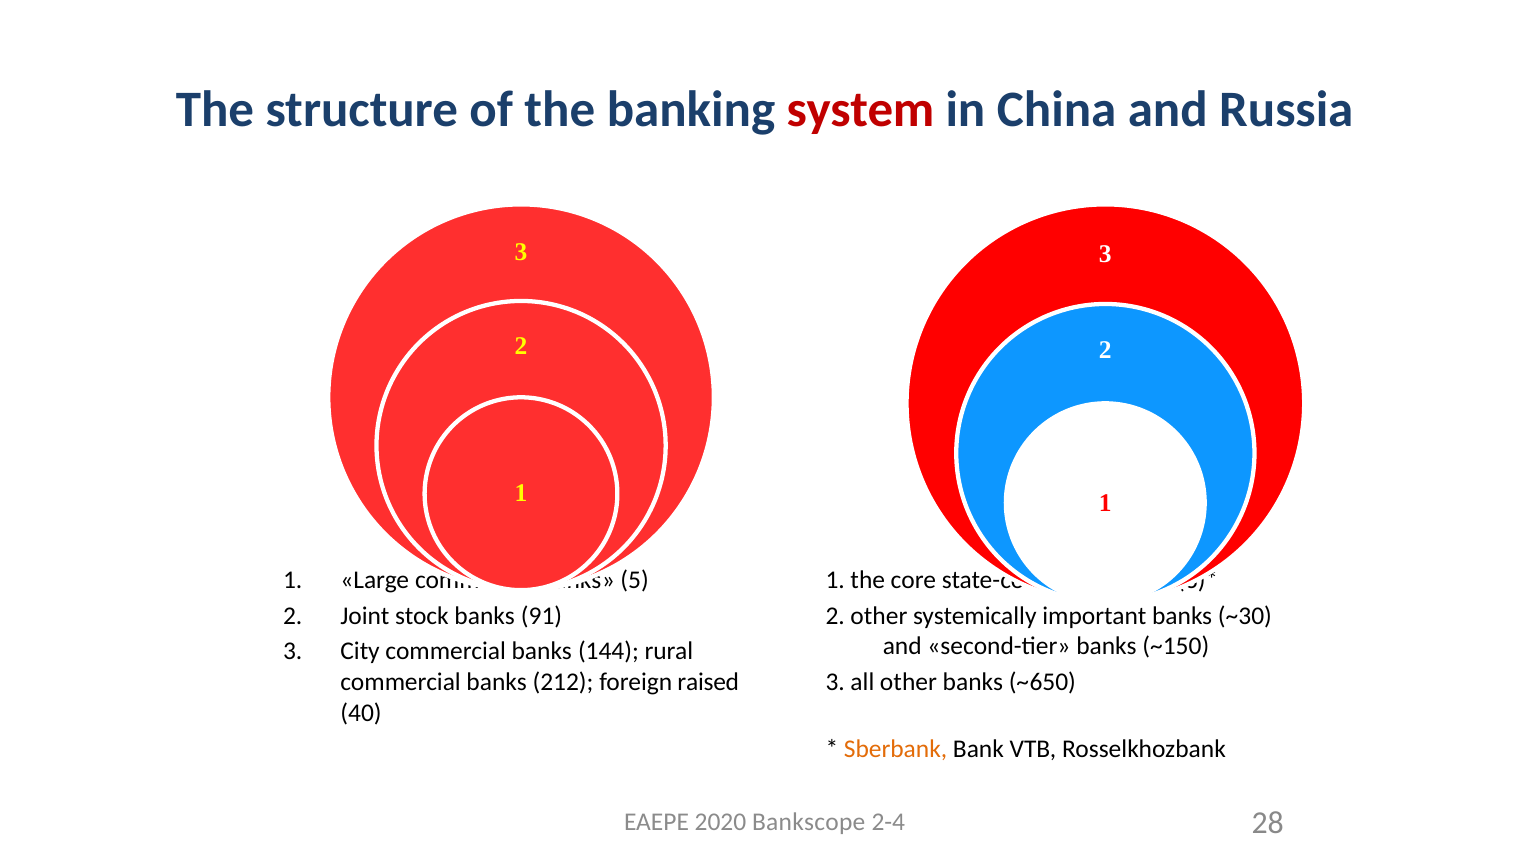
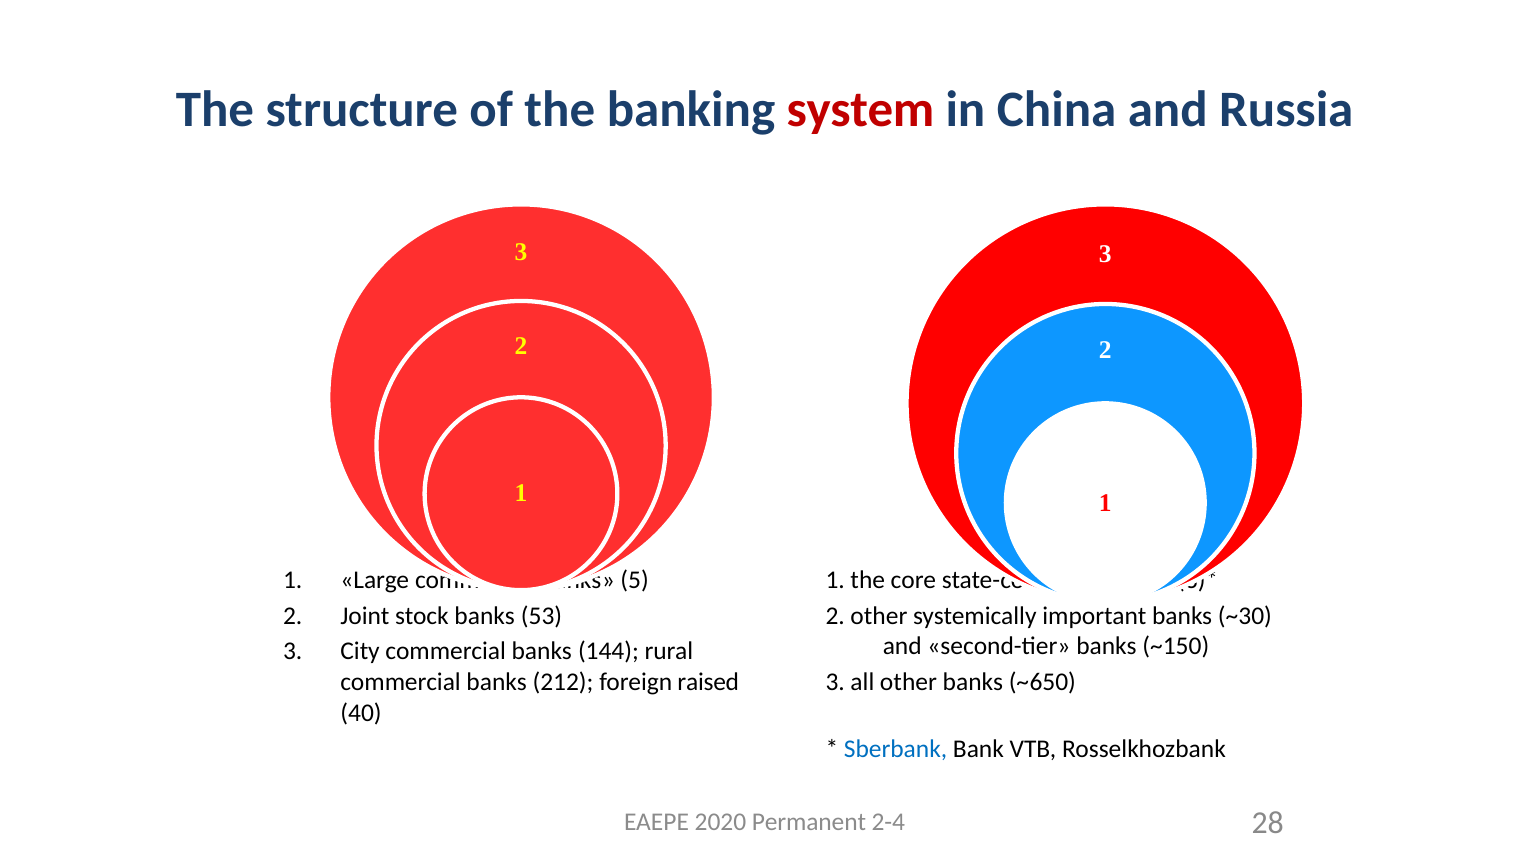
91: 91 -> 53
Sberbank colour: orange -> blue
Bankscope: Bankscope -> Permanent
